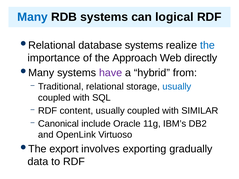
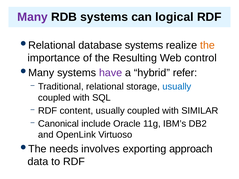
Many colour: blue -> purple
the at (207, 45) colour: blue -> orange
Approach: Approach -> Resulting
directly: directly -> control
from: from -> refer
export: export -> needs
gradually: gradually -> approach
